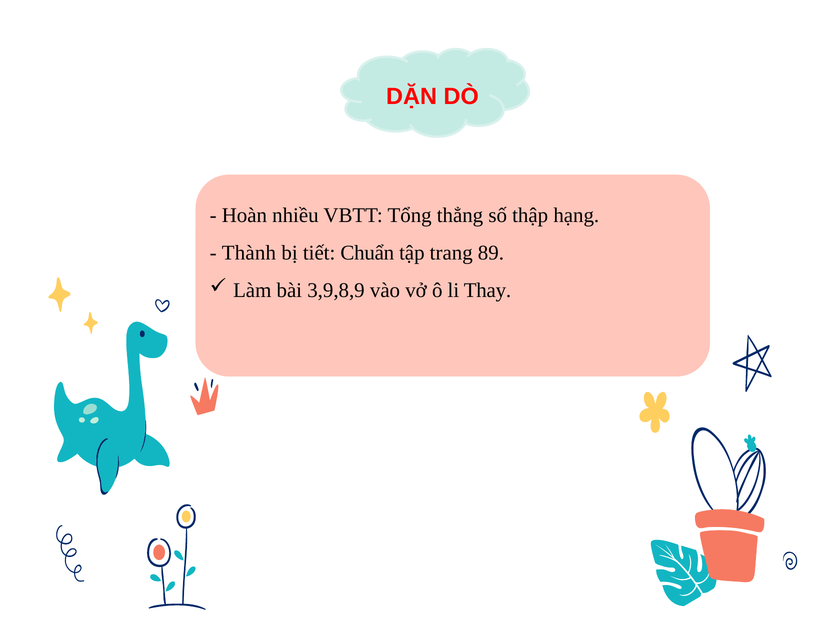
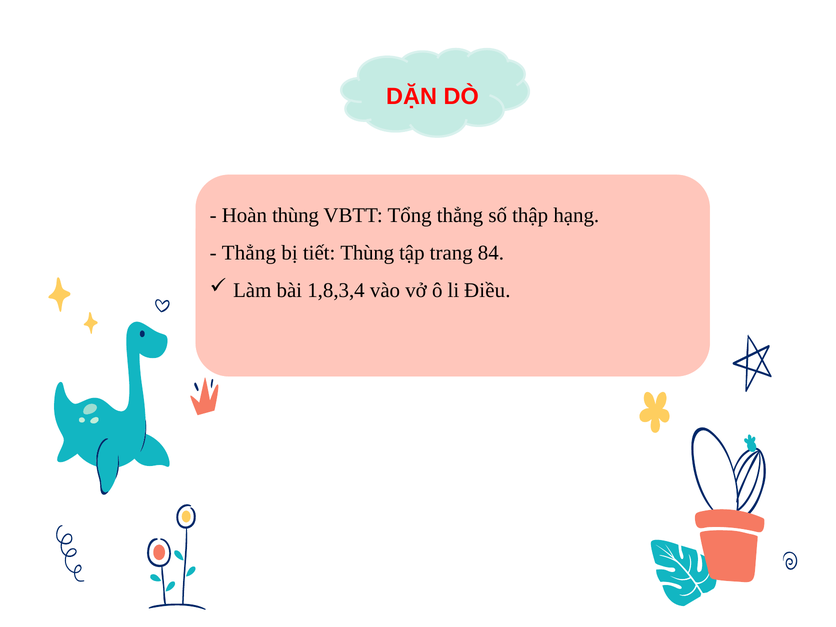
Hoàn nhiều: nhiều -> thùng
Thành at (249, 253): Thành -> Thẳng
tiết Chuẩn: Chuẩn -> Thùng
89: 89 -> 84
3,9,8,9: 3,9,8,9 -> 1,8,3,4
Thay: Thay -> Điều
